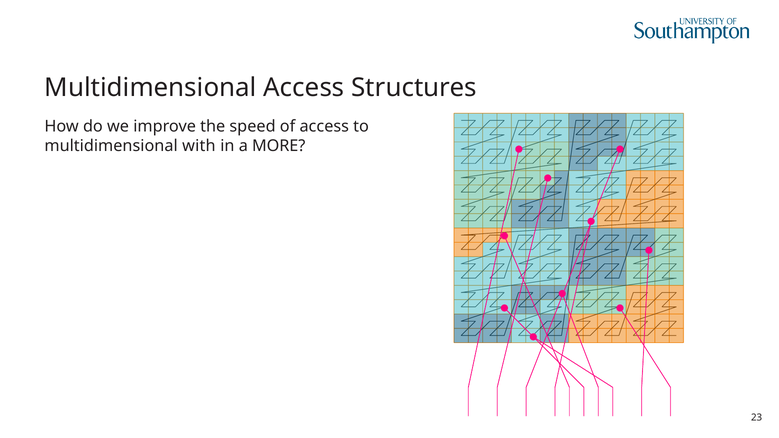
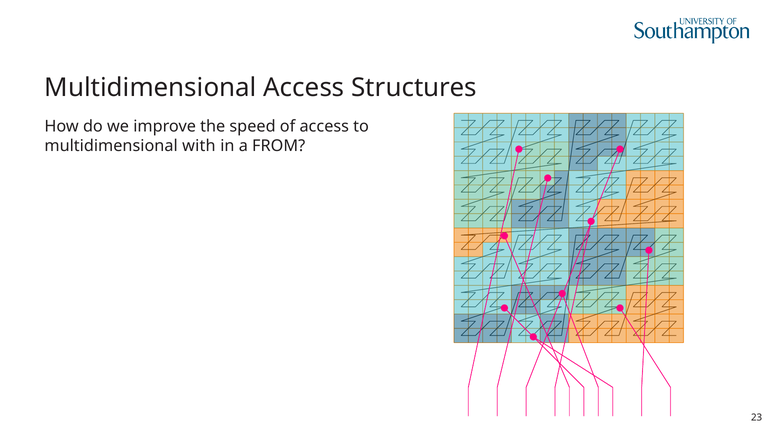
MORE: MORE -> FROM
